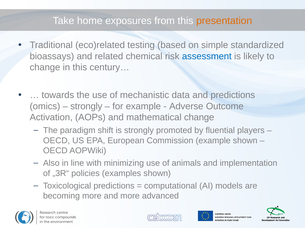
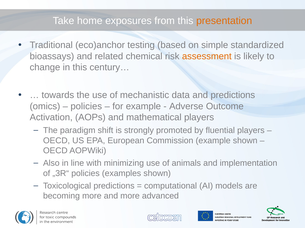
eco)related: eco)related -> eco)anchor
assessment colour: blue -> orange
strongly at (86, 107): strongly -> policies
mathematical change: change -> players
